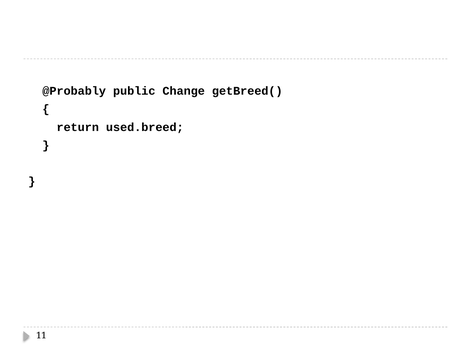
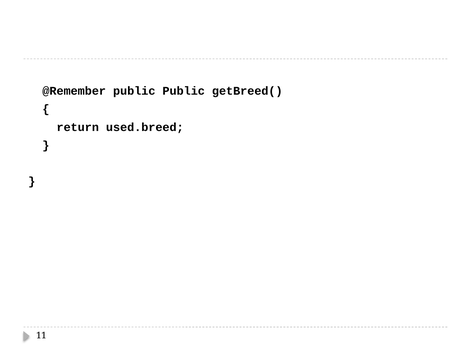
@Probably: @Probably -> @Remember
public Change: Change -> Public
